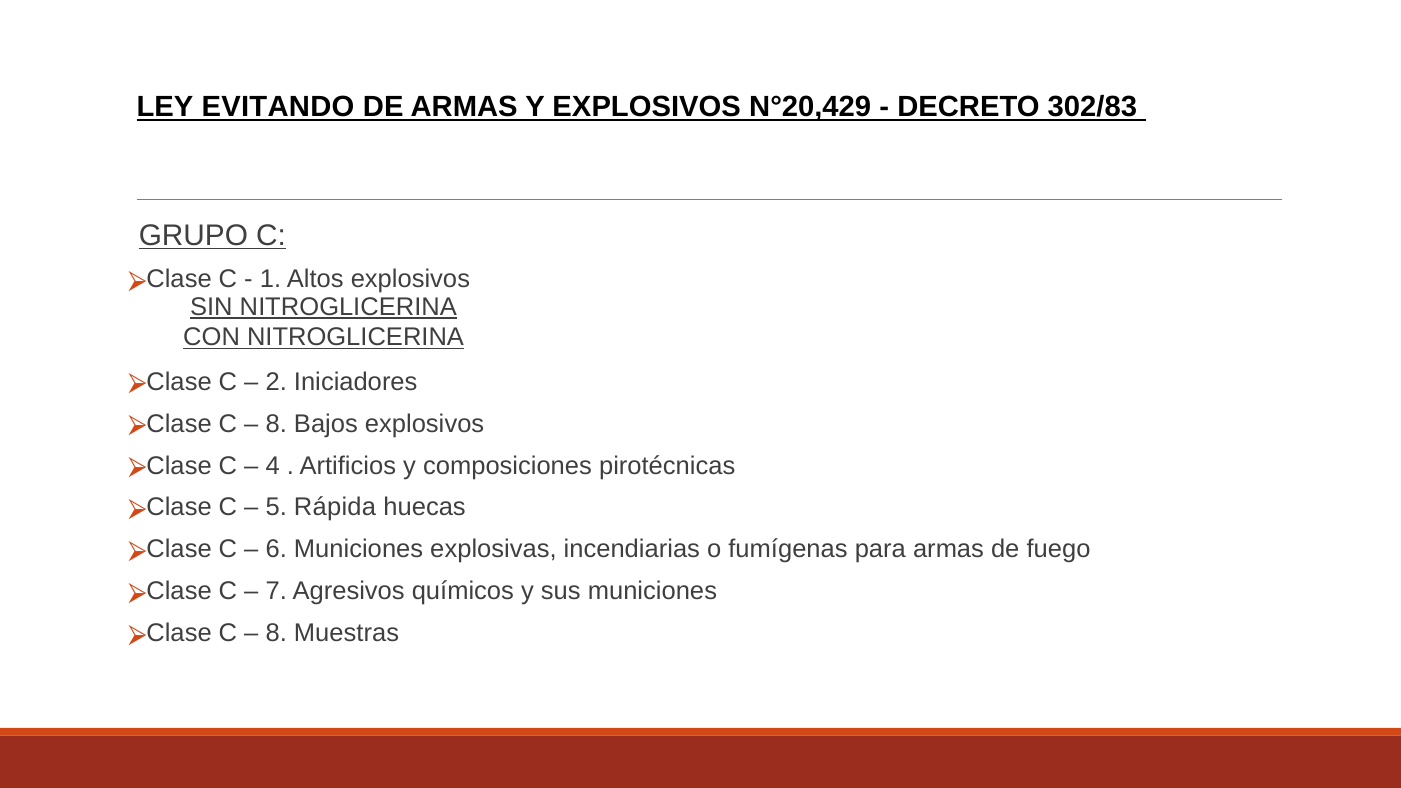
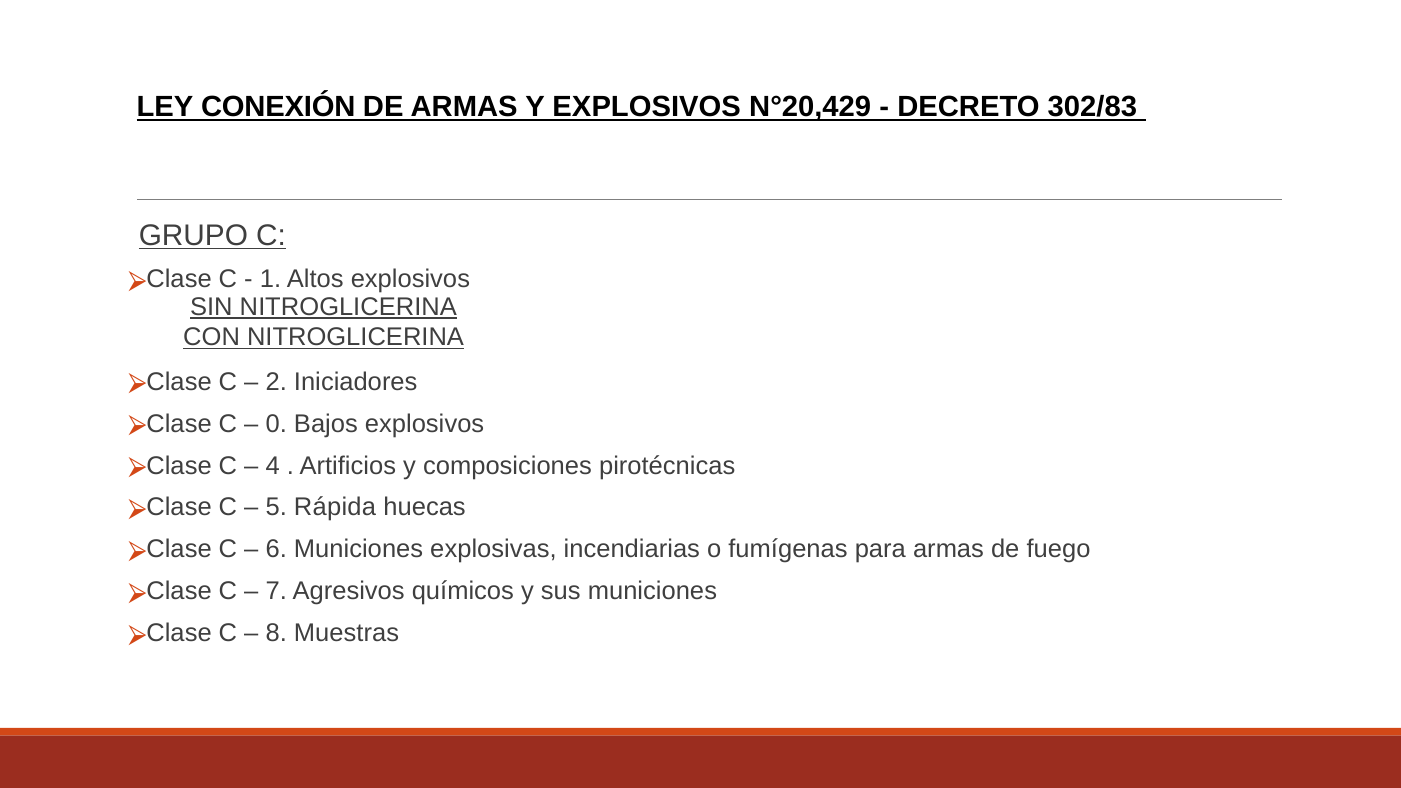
EVITANDO: EVITANDO -> CONEXIÓN
8 at (276, 424): 8 -> 0
